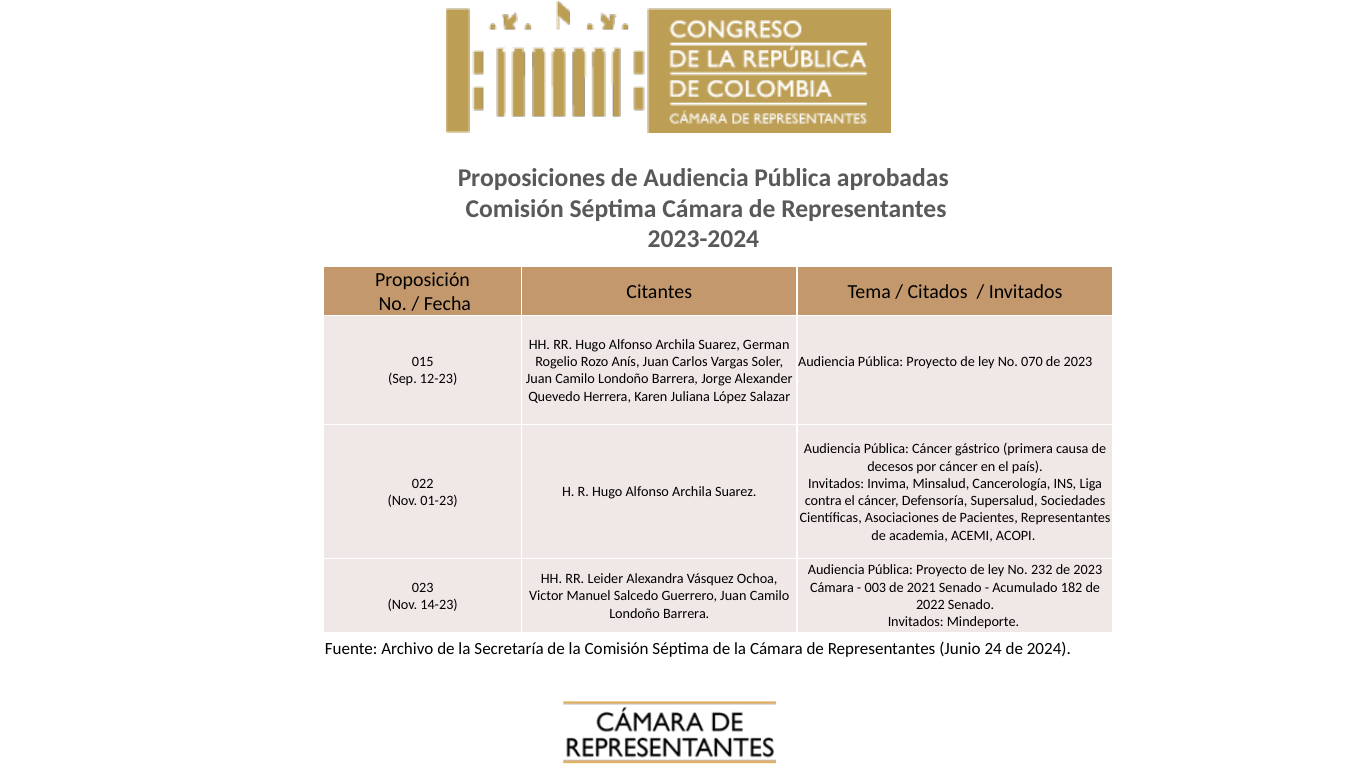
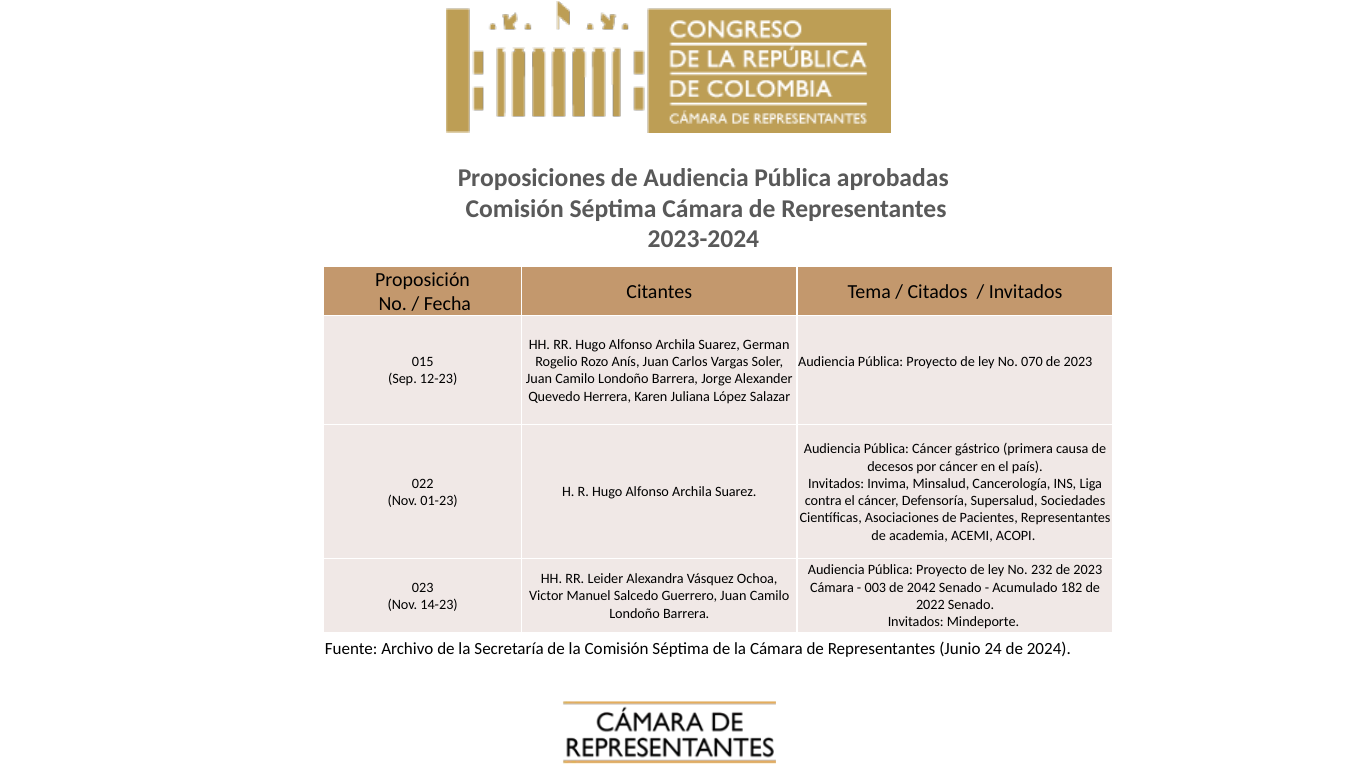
2021: 2021 -> 2042
